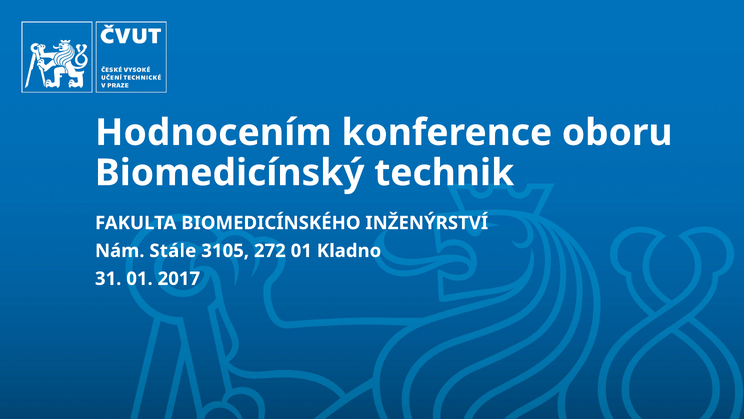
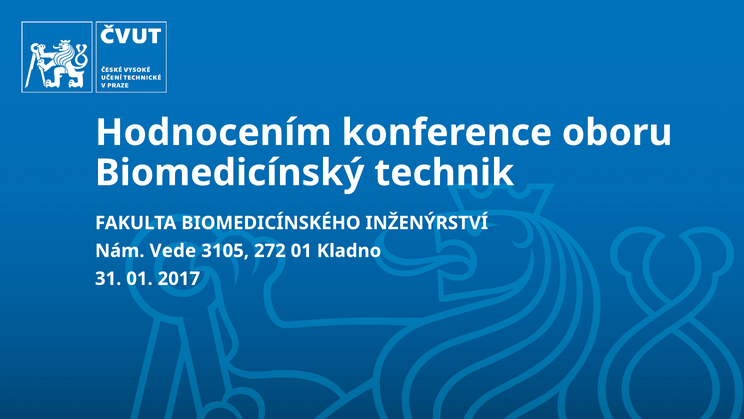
Stále: Stále -> Vede
